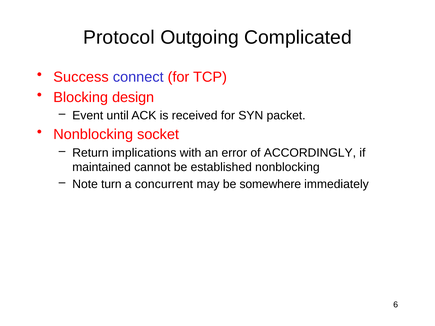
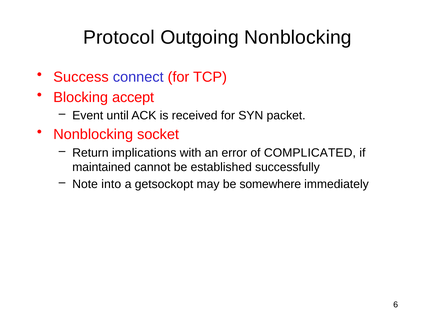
Outgoing Complicated: Complicated -> Nonblocking
design: design -> accept
ACCORDINGLY: ACCORDINGLY -> COMPLICATED
established nonblocking: nonblocking -> successfully
turn: turn -> into
concurrent: concurrent -> getsockopt
